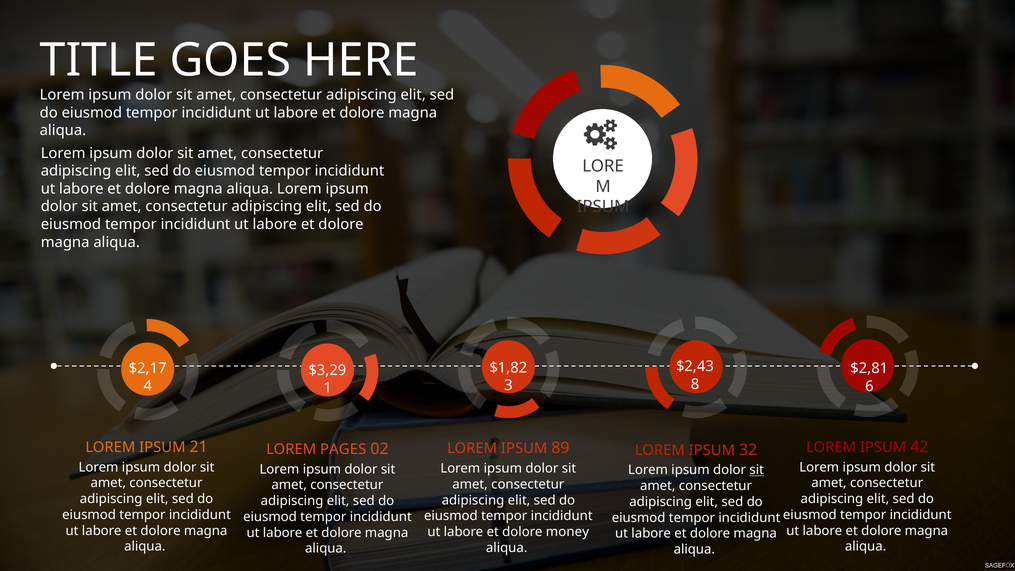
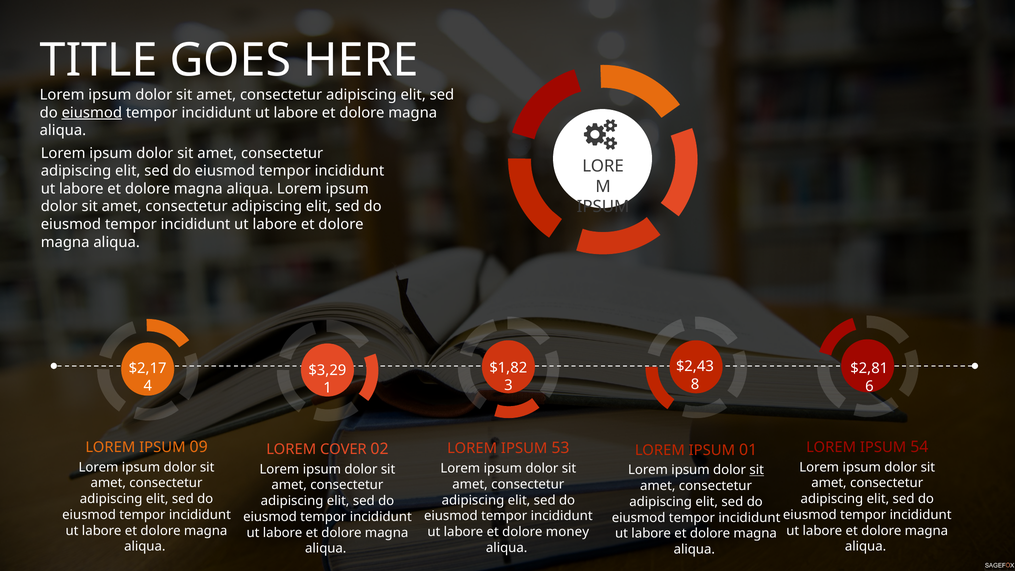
eiusmod at (92, 113) underline: none -> present
21: 21 -> 09
42: 42 -> 54
89: 89 -> 53
PAGES: PAGES -> COVER
32: 32 -> 01
